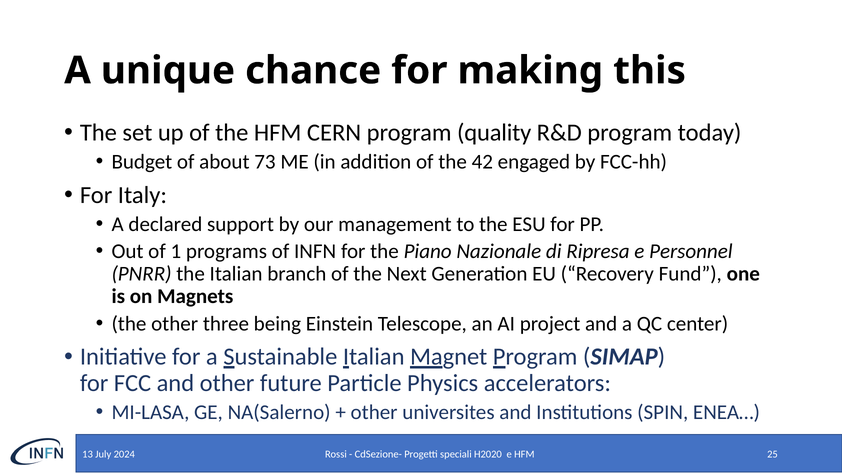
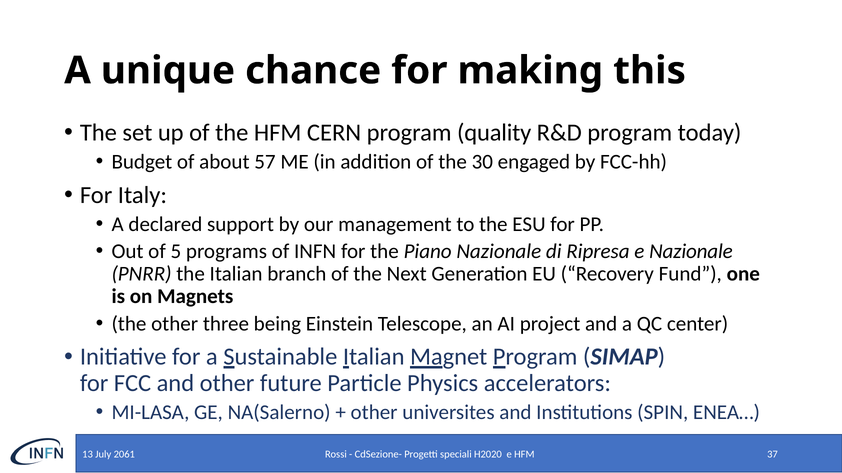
73: 73 -> 57
42: 42 -> 30
1: 1 -> 5
e Personnel: Personnel -> Nazionale
25: 25 -> 37
2024: 2024 -> 2061
